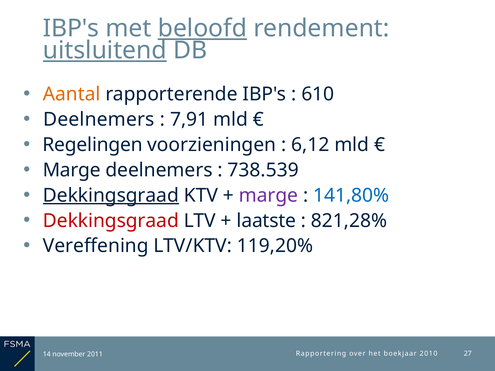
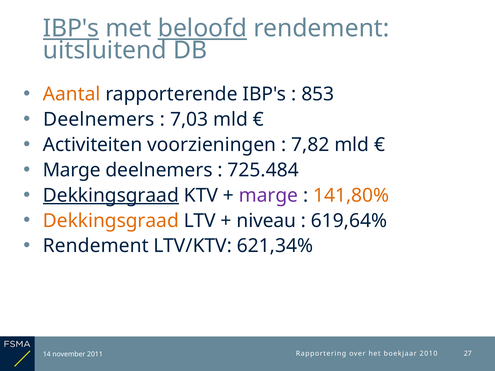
IBP's at (71, 29) underline: none -> present
uitsluitend underline: present -> none
610: 610 -> 853
7,91: 7,91 -> 7,03
Regelingen: Regelingen -> Activiteiten
6,12: 6,12 -> 7,82
738.539: 738.539 -> 725.484
141,80% colour: blue -> orange
Dekkingsgraad at (111, 221) colour: red -> orange
laatste: laatste -> niveau
821,28%: 821,28% -> 619,64%
Vereffening at (96, 246): Vereffening -> Rendement
119,20%: 119,20% -> 621,34%
